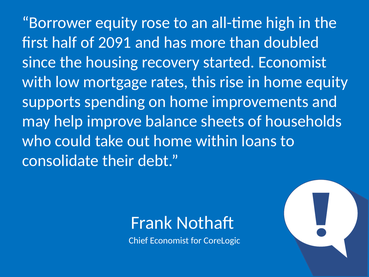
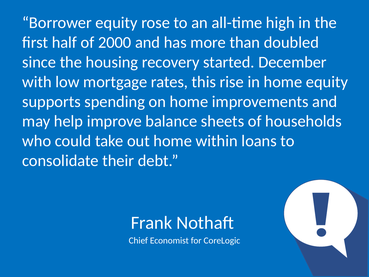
2091: 2091 -> 2000
started Economist: Economist -> December
